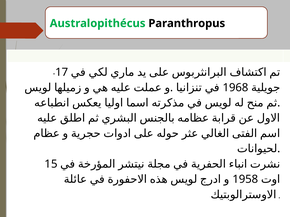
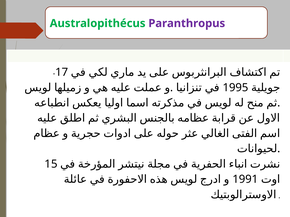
Paranthropus colour: black -> purple
1968: 1968 -> 1995
1958: 1958 -> 1991
